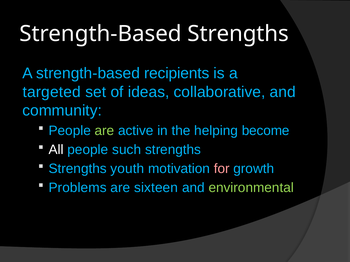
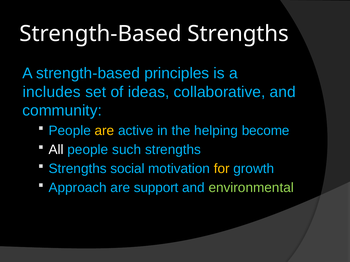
recipients: recipients -> principles
targeted: targeted -> includes
are at (104, 131) colour: light green -> yellow
youth: youth -> social
for colour: pink -> yellow
Problems: Problems -> Approach
sixteen: sixteen -> support
